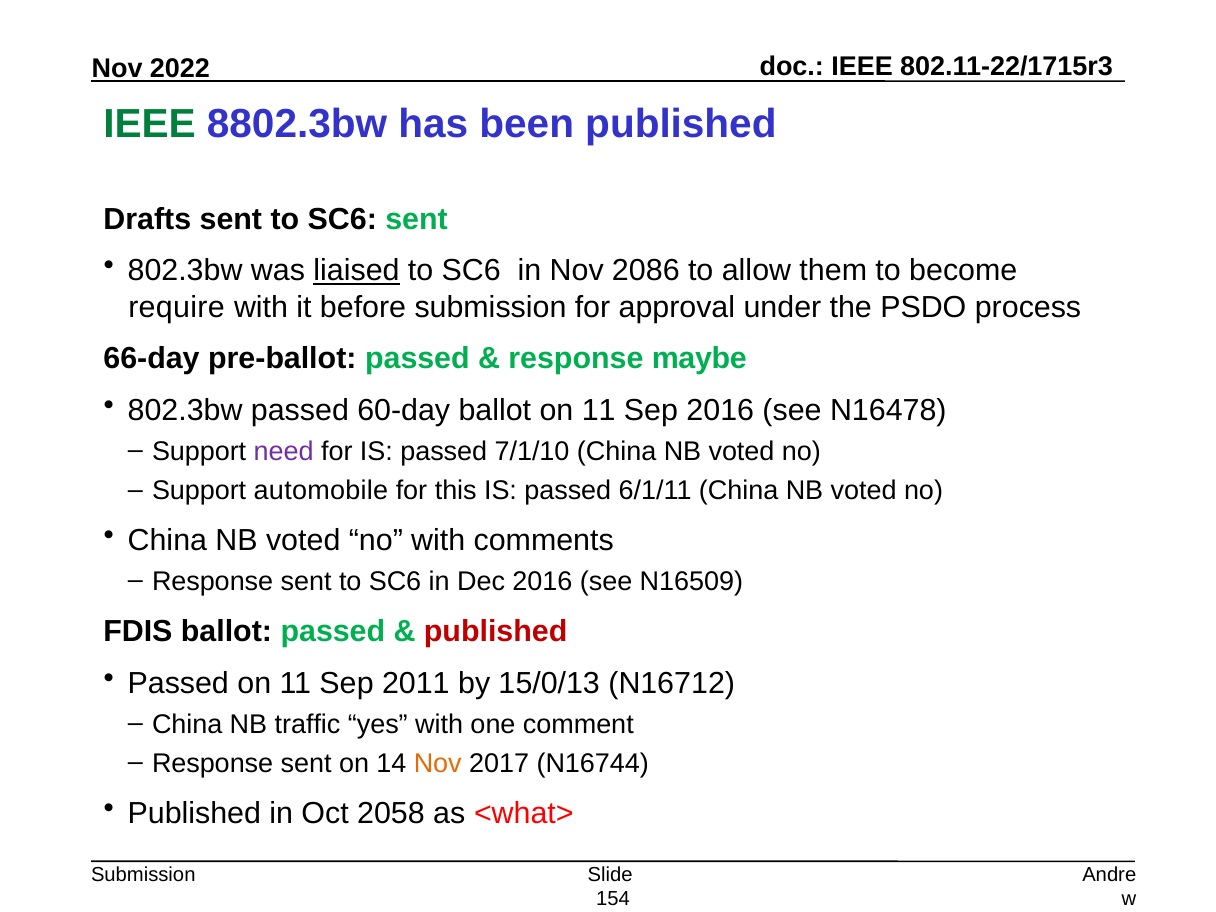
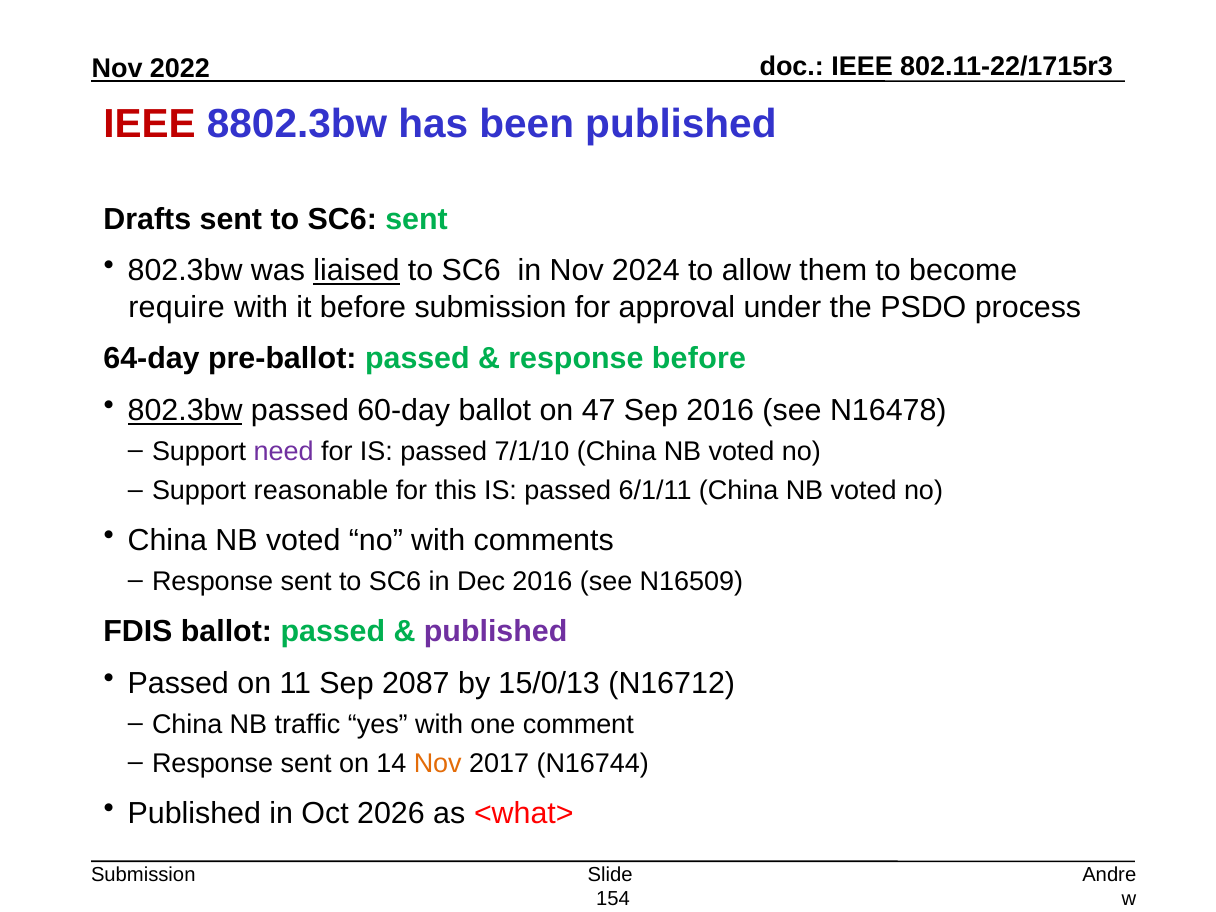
IEEE at (150, 124) colour: green -> red
2086: 2086 -> 2024
66-day: 66-day -> 64-day
response maybe: maybe -> before
802.3bw at (185, 411) underline: none -> present
ballot on 11: 11 -> 47
automobile: automobile -> reasonable
published at (496, 632) colour: red -> purple
2011: 2011 -> 2087
2058: 2058 -> 2026
